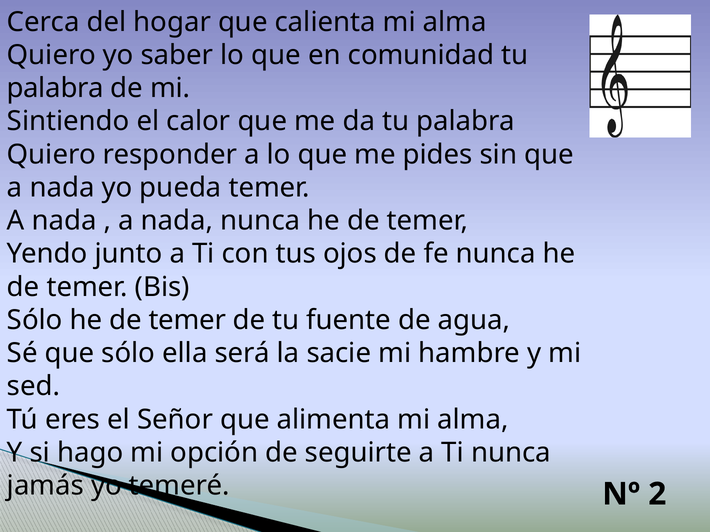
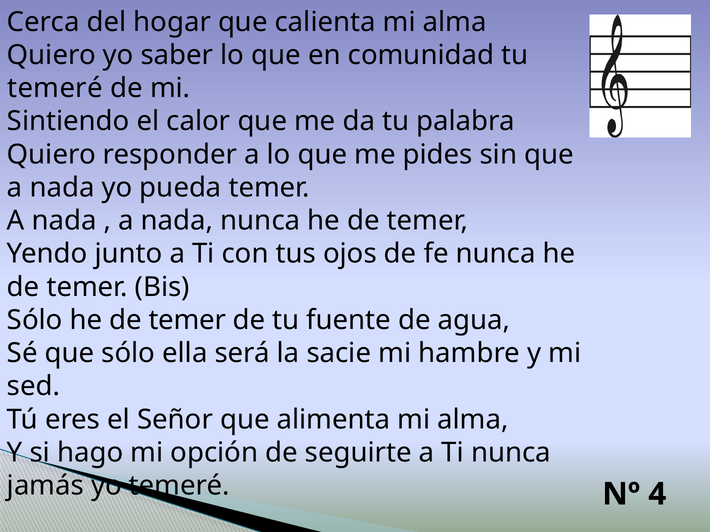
palabra at (55, 88): palabra -> temeré
2: 2 -> 4
